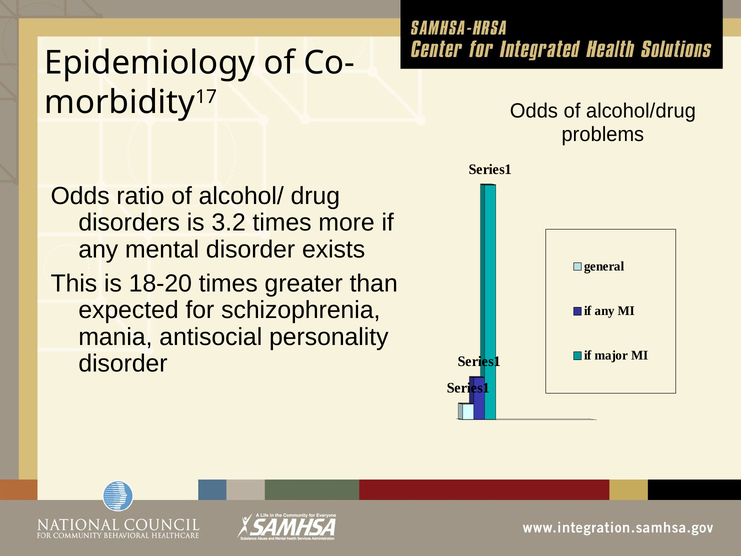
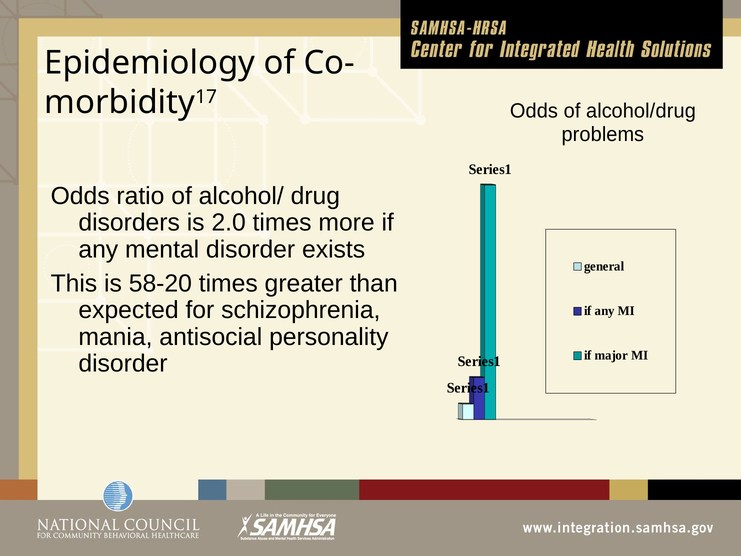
3.2: 3.2 -> 2.0
18-20: 18-20 -> 58-20
